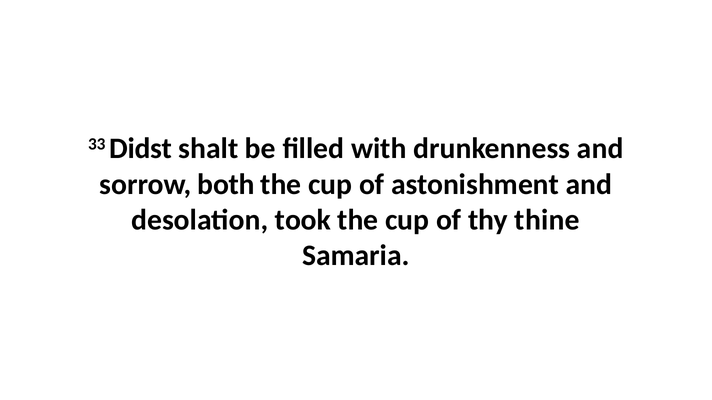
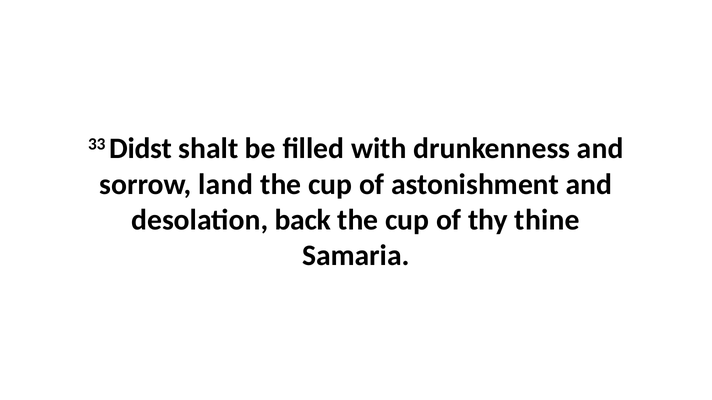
both: both -> land
took: took -> back
